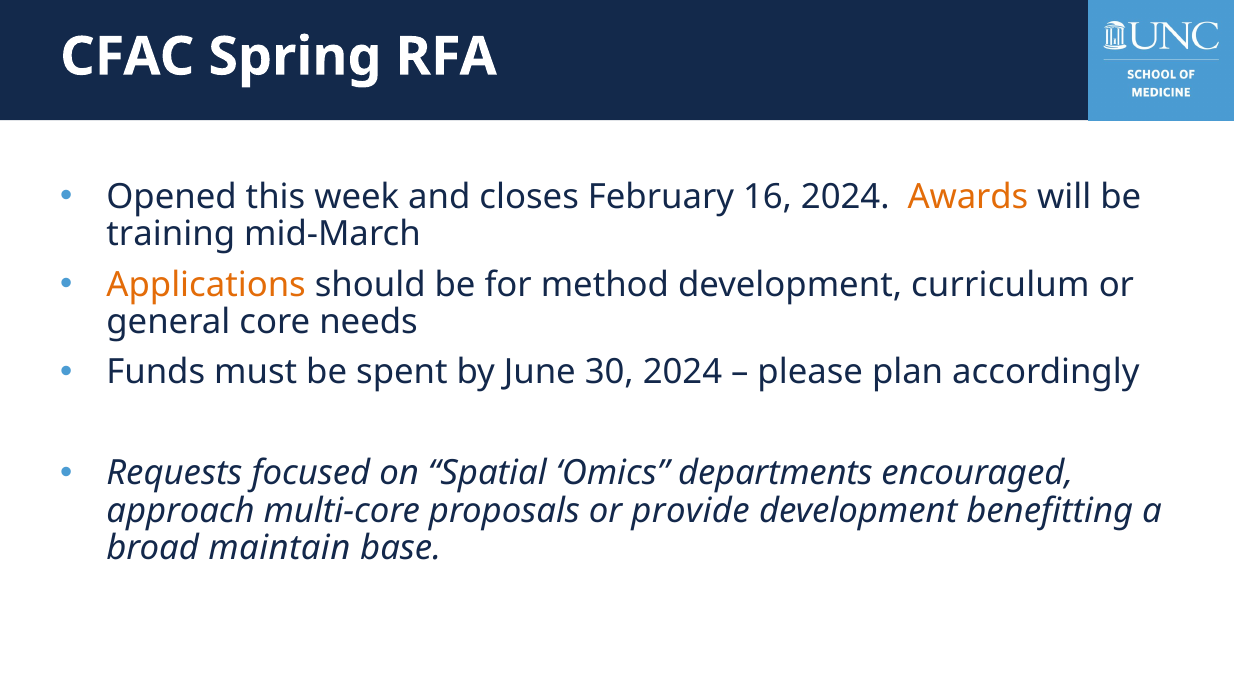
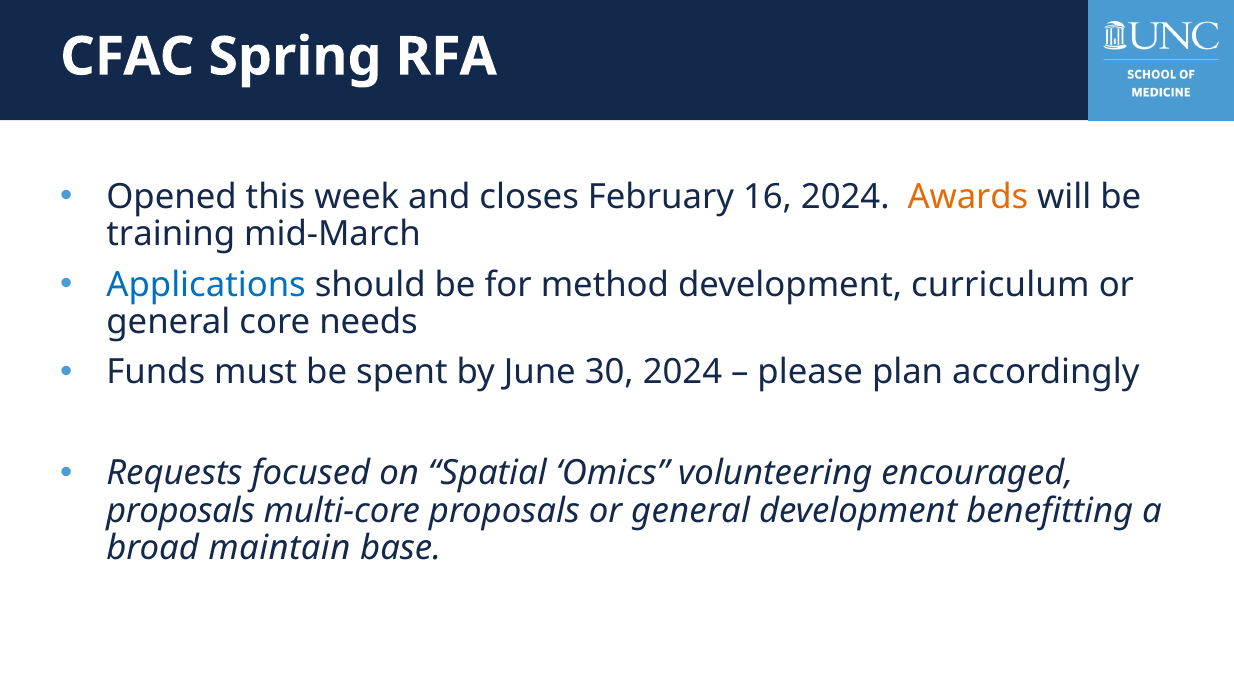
Applications colour: orange -> blue
departments: departments -> volunteering
approach at (181, 511): approach -> proposals
proposals or provide: provide -> general
